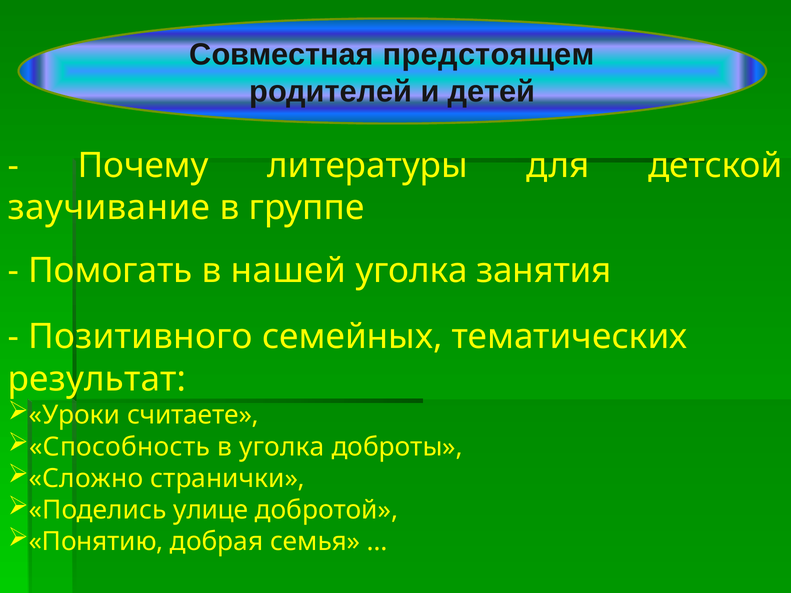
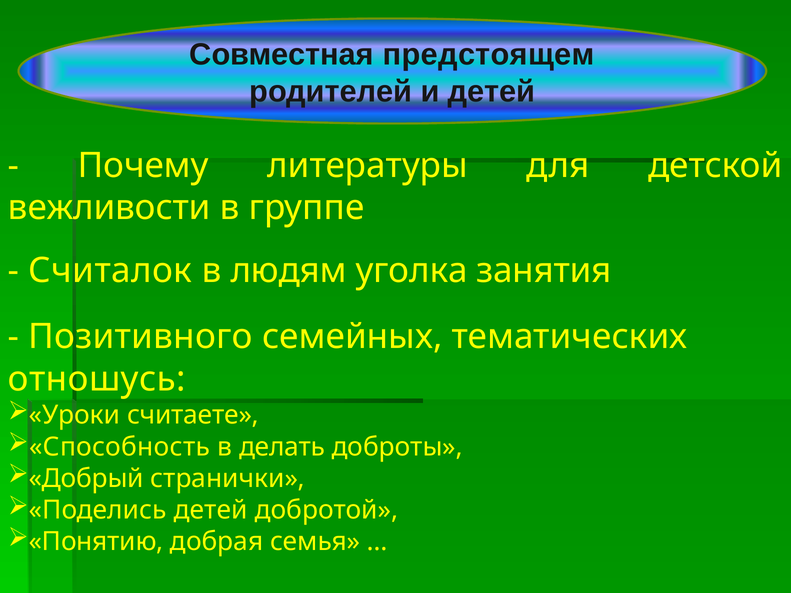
заучивание: заучивание -> вежливости
Помогать: Помогать -> Считалок
нашей: нашей -> людям
результат: результат -> отношусь
в уголка: уголка -> делать
Сложно: Сложно -> Добрый
Поделись улице: улице -> детей
